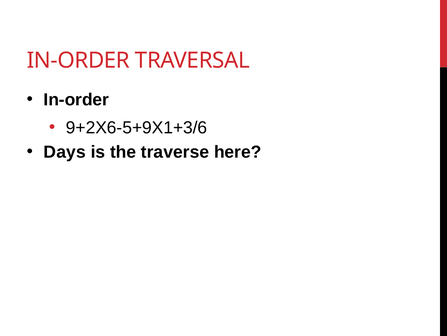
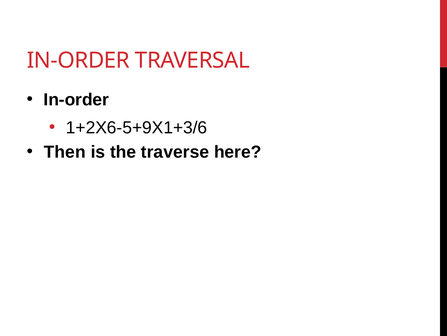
9+2X6-5+9X1+3/6: 9+2X6-5+9X1+3/6 -> 1+2X6-5+9X1+3/6
Days: Days -> Then
